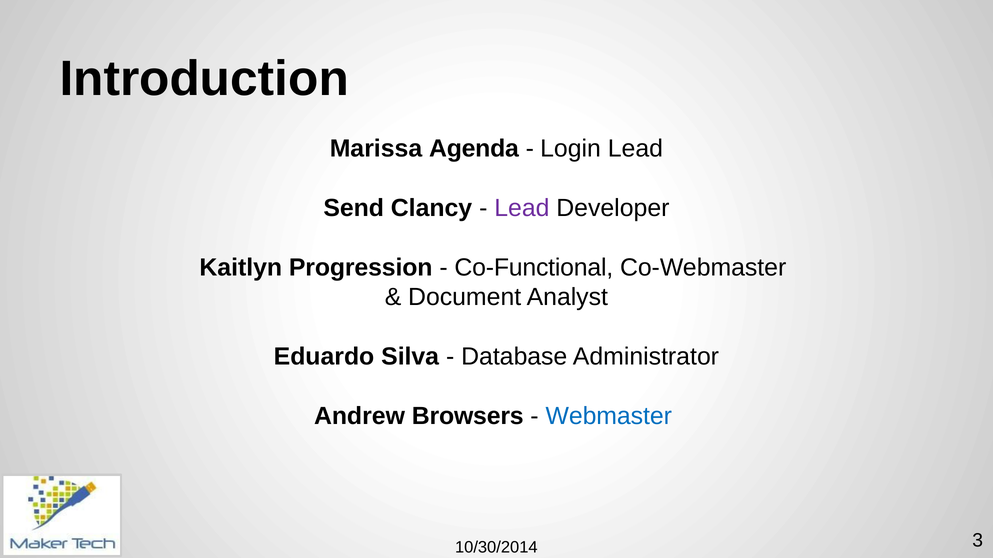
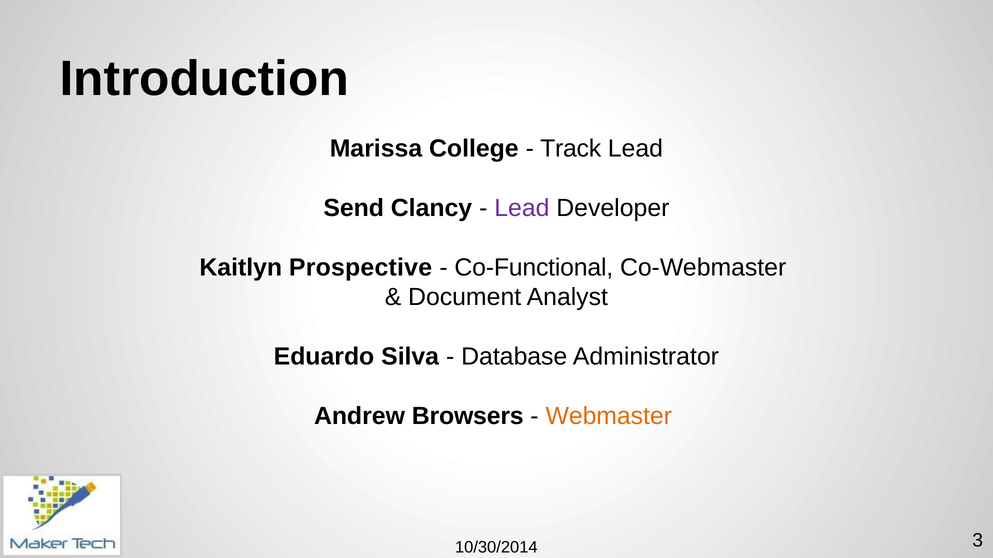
Agenda: Agenda -> College
Login: Login -> Track
Progression: Progression -> Prospective
Webmaster colour: blue -> orange
